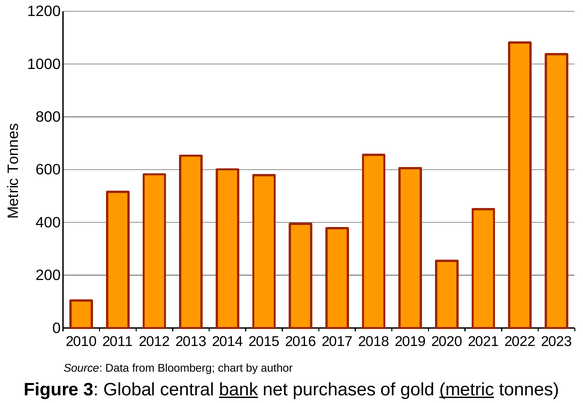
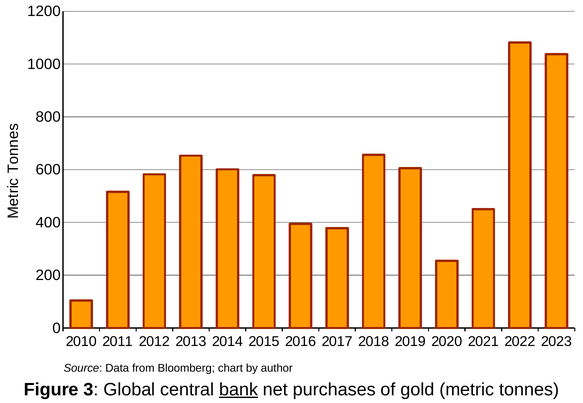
metric underline: present -> none
